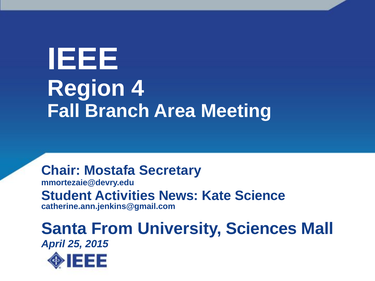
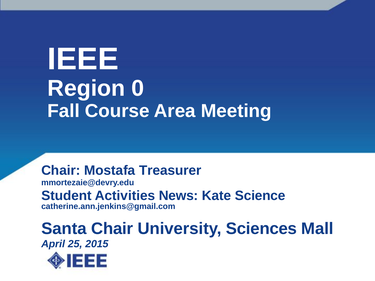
4: 4 -> 0
Branch: Branch -> Course
Secretary: Secretary -> Treasurer
Santa From: From -> Chair
